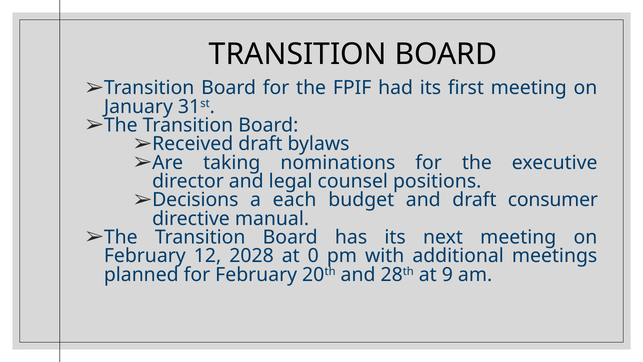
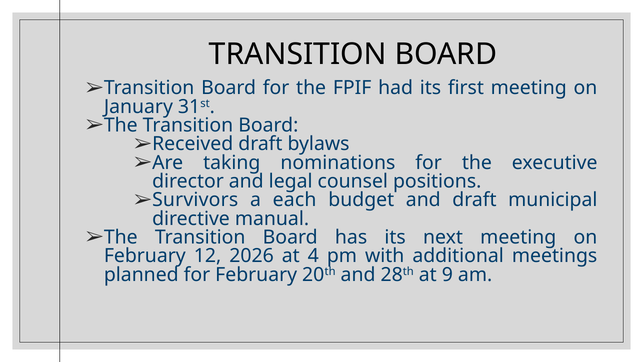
Decisions: Decisions -> Survivors
consumer: consumer -> municipal
2028: 2028 -> 2026
0: 0 -> 4
